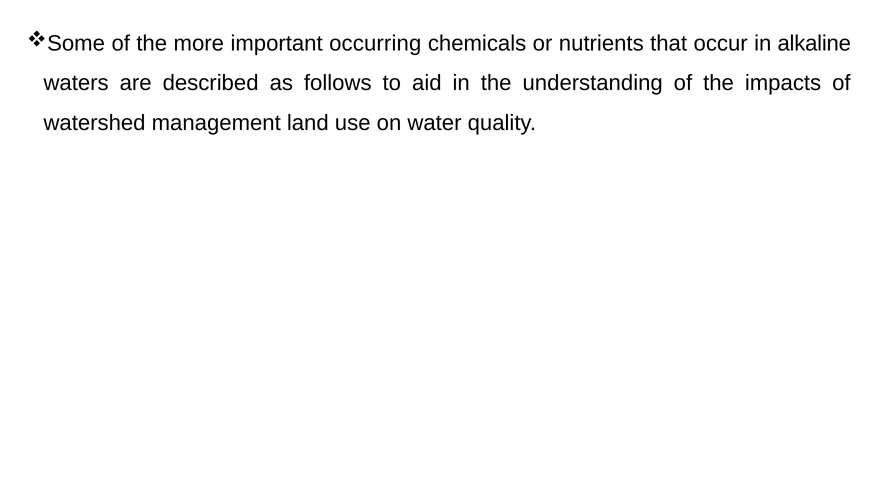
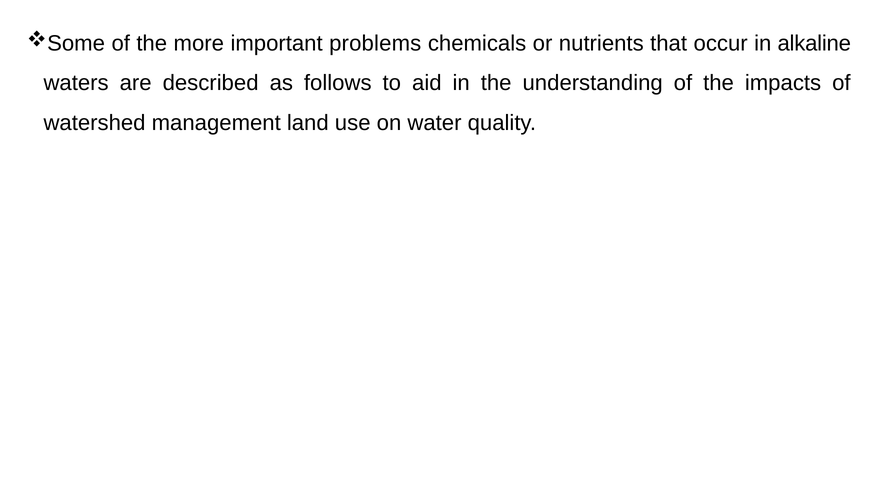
occurring: occurring -> problems
